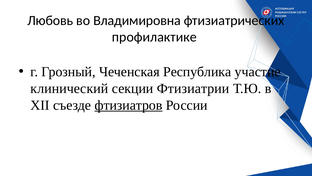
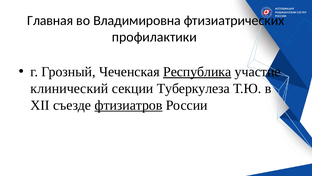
Любовь: Любовь -> Главная
профилактике: профилактике -> профилактики
Республика underline: none -> present
Фтизиатрии: Фтизиатрии -> Туберкулеза
